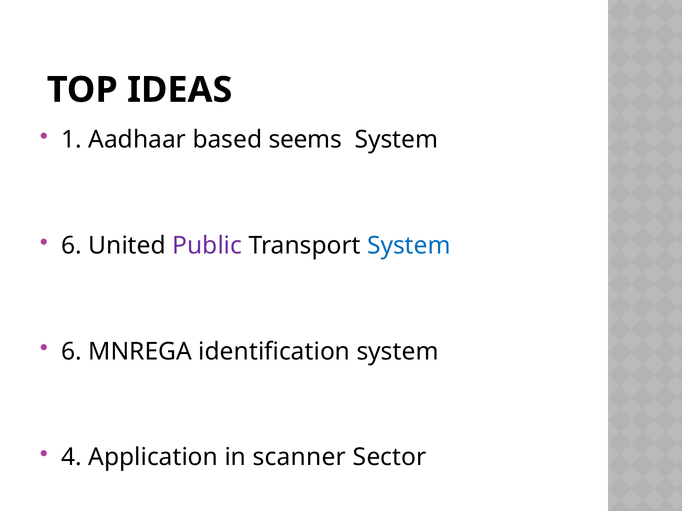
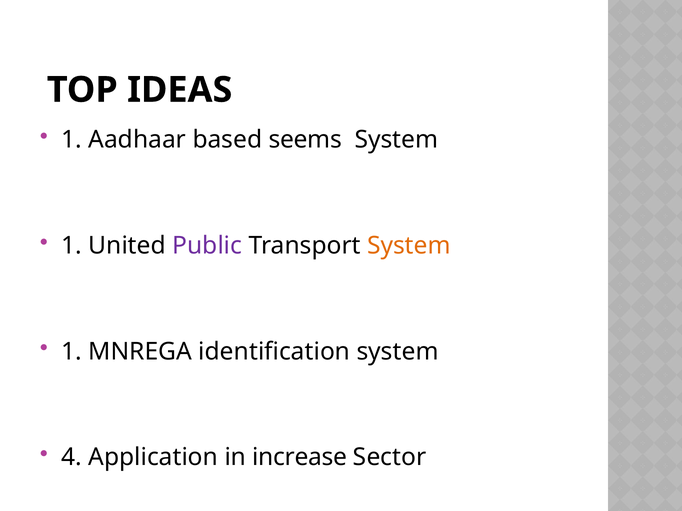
6 at (72, 246): 6 -> 1
System at (409, 246) colour: blue -> orange
6 at (72, 352): 6 -> 1
scanner: scanner -> increase
